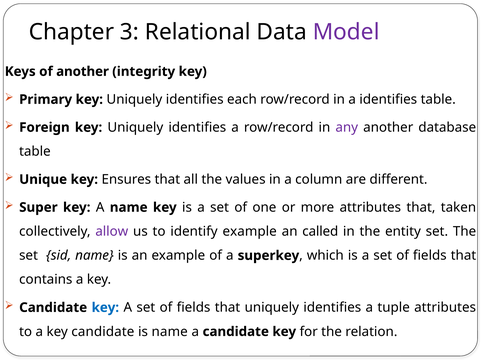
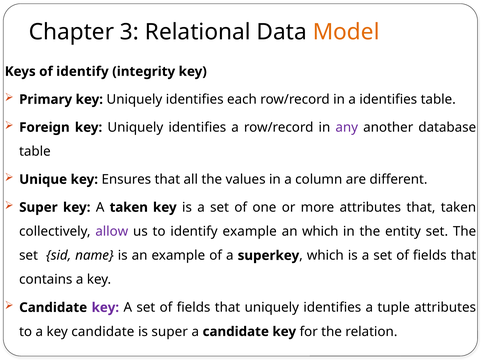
Model colour: purple -> orange
of another: another -> identify
A name: name -> taken
an called: called -> which
key at (105, 307) colour: blue -> purple
is name: name -> super
